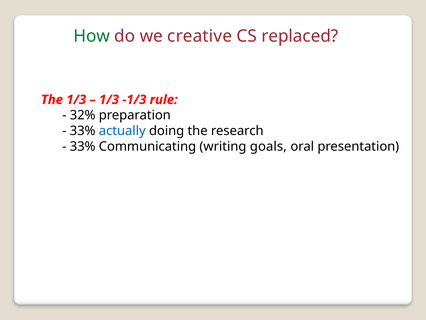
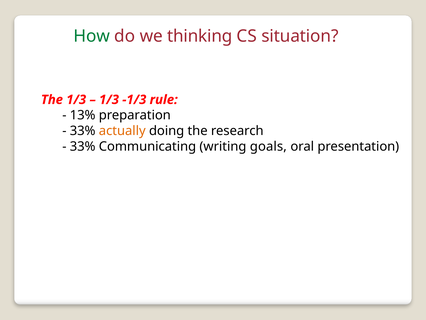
creative: creative -> thinking
replaced: replaced -> situation
32%: 32% -> 13%
actually colour: blue -> orange
